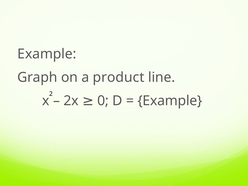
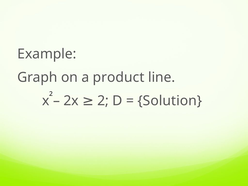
2x 0: 0 -> 2
Example at (170, 101): Example -> Solution
